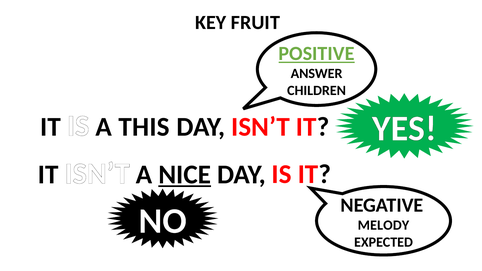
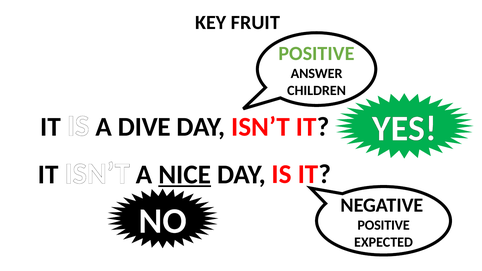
POSITIVE at (317, 54) underline: present -> none
THIS: THIS -> DIVE
MELODY at (383, 225): MELODY -> POSITIVE
